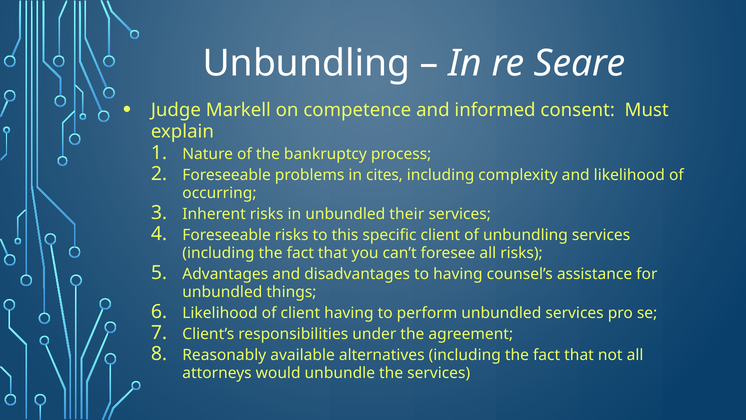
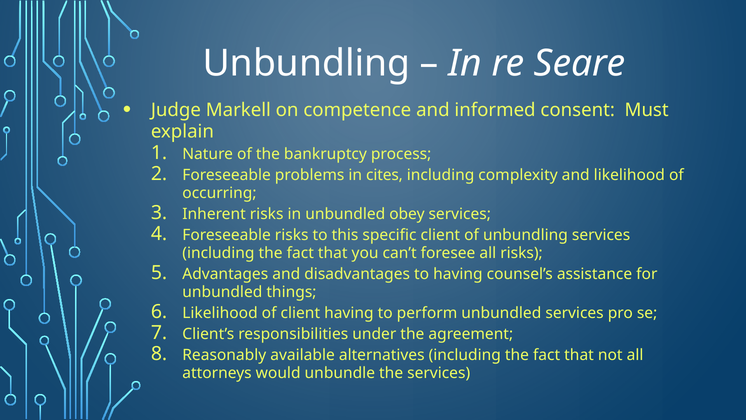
their: their -> obey
